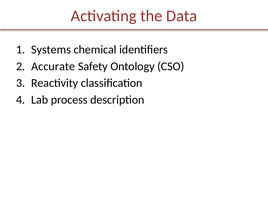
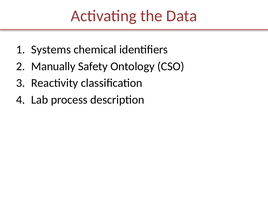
Accurate: Accurate -> Manually
